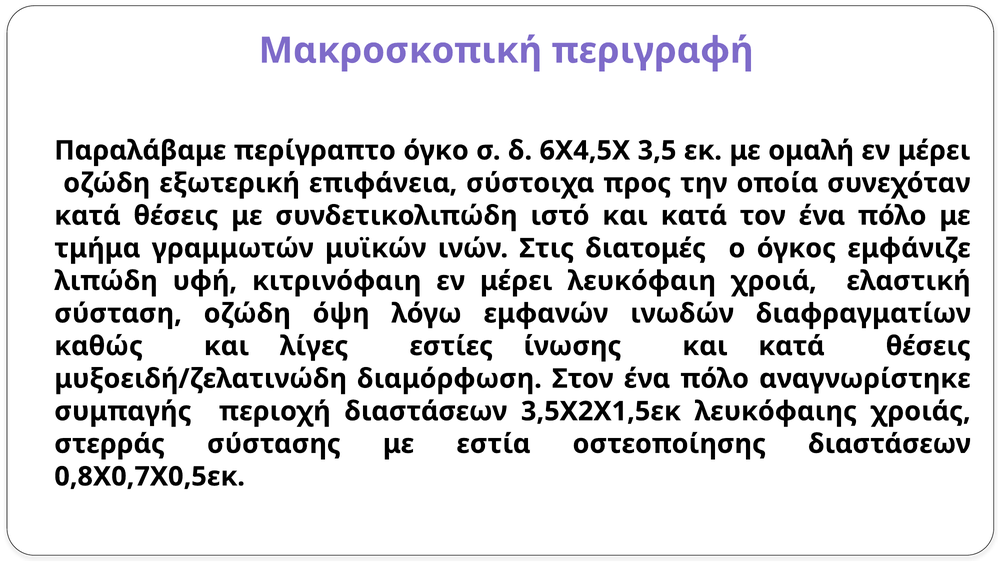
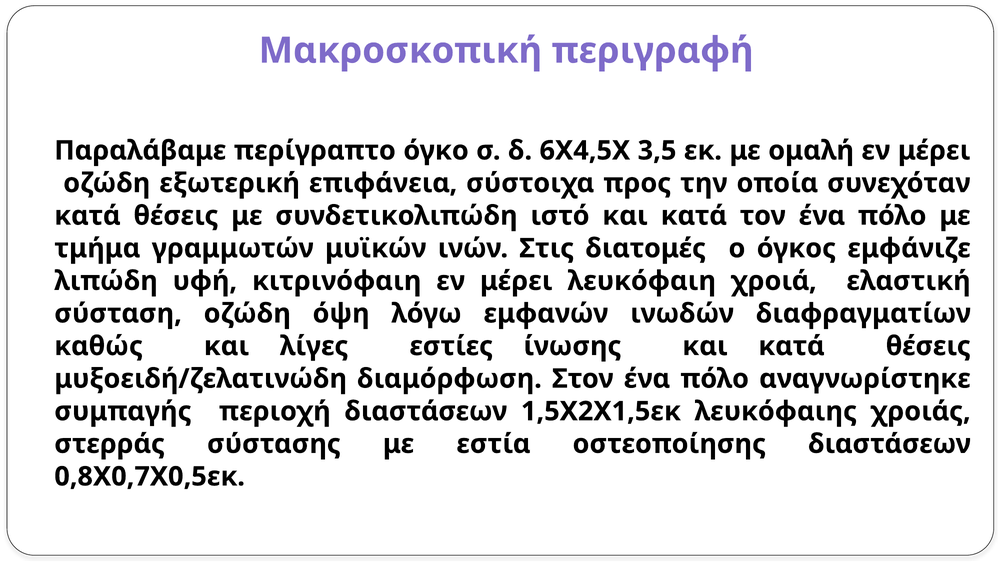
3,5Χ2Χ1,5εκ: 3,5Χ2Χ1,5εκ -> 1,5Χ2Χ1,5εκ
